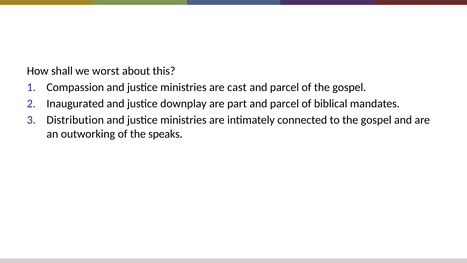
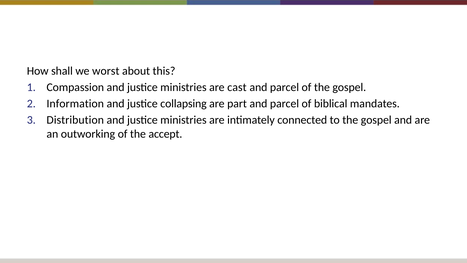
Inaugurated: Inaugurated -> Information
downplay: downplay -> collapsing
speaks: speaks -> accept
